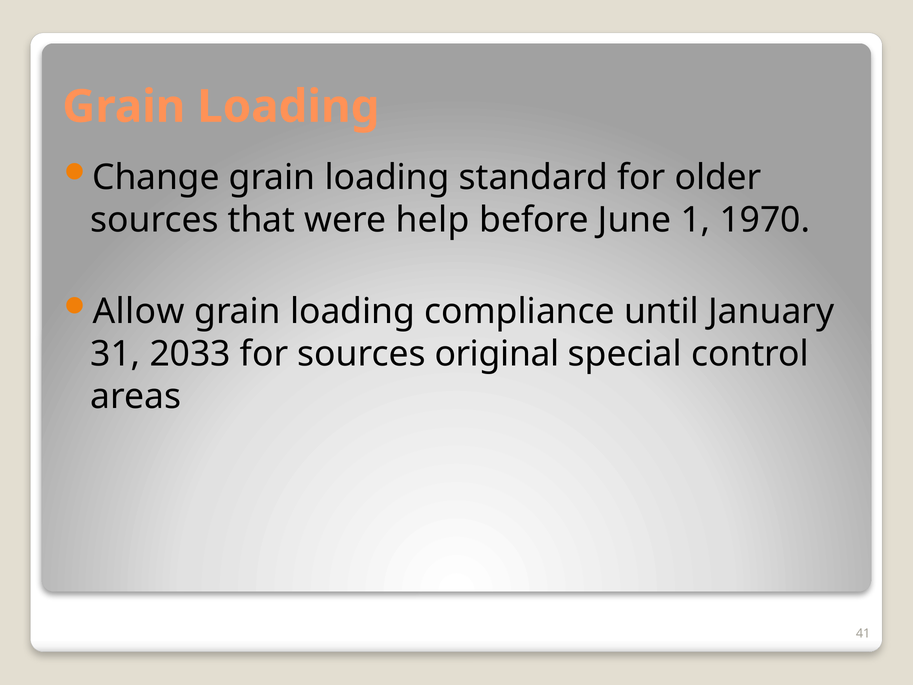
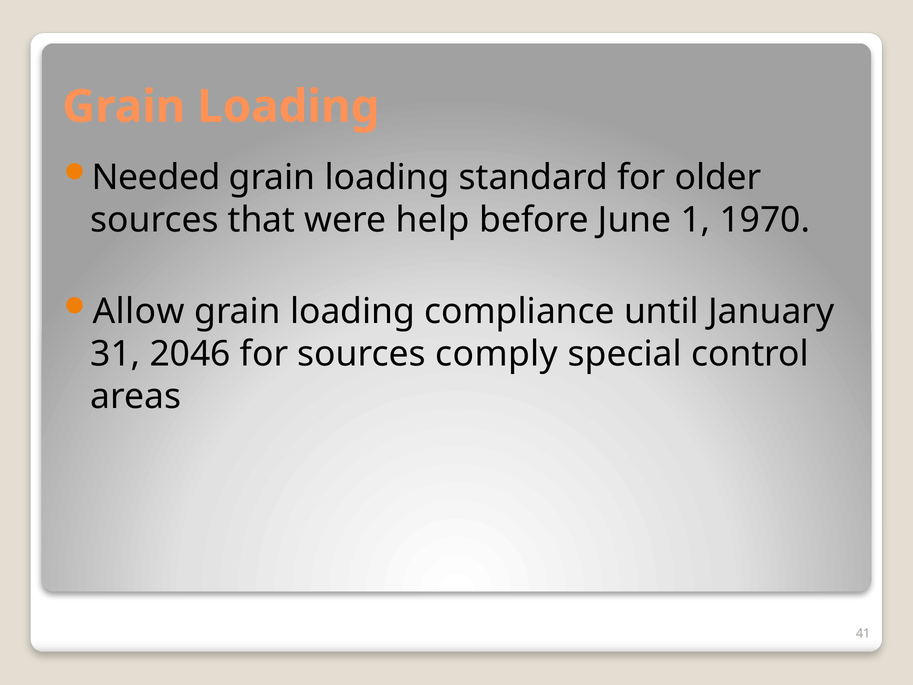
Change: Change -> Needed
2033: 2033 -> 2046
original: original -> comply
